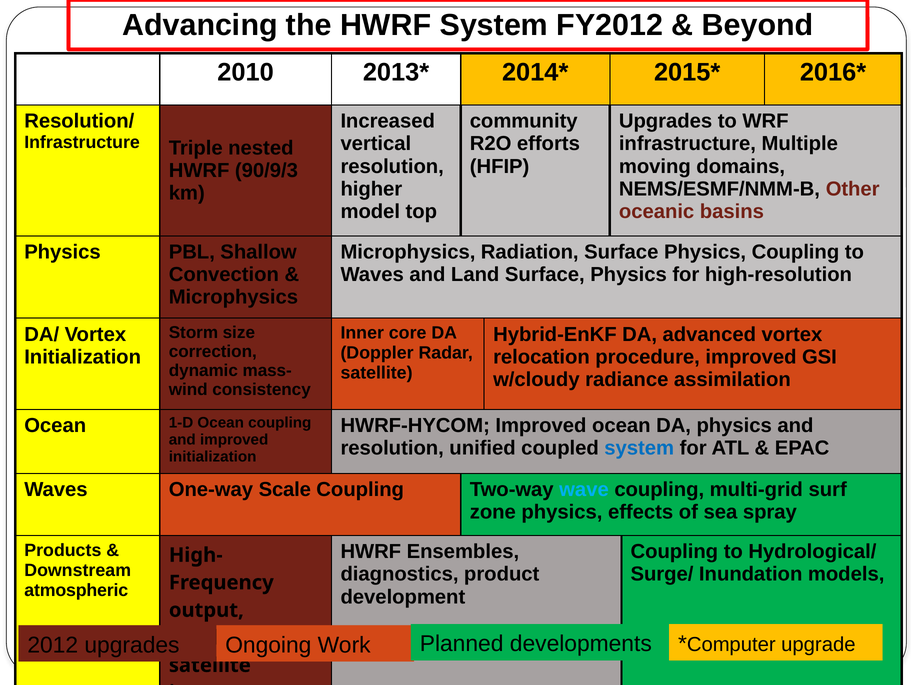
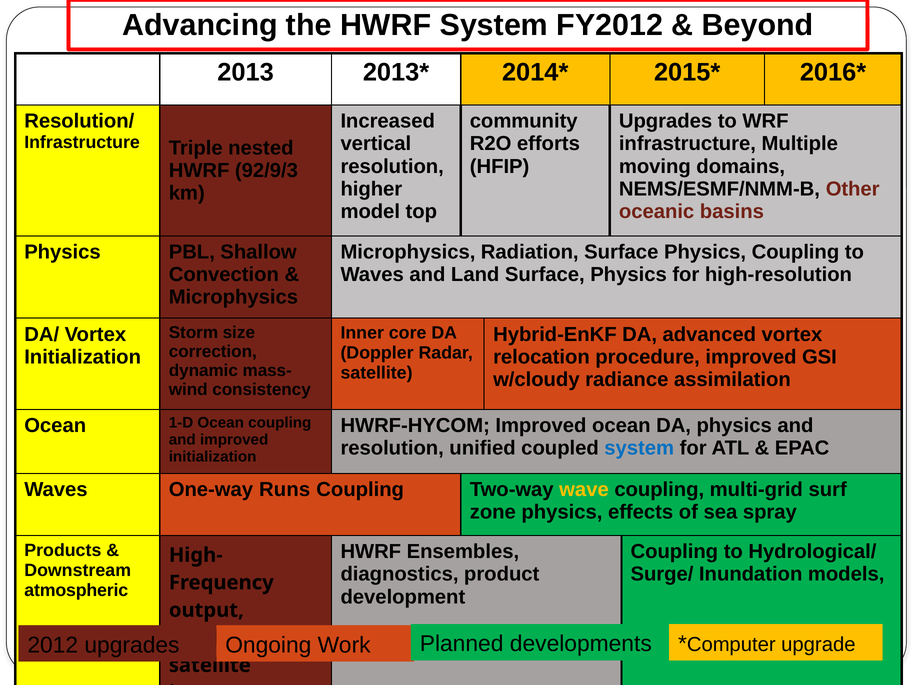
2010: 2010 -> 2013
90/9/3: 90/9/3 -> 92/9/3
Scale: Scale -> Runs
wave colour: light blue -> yellow
